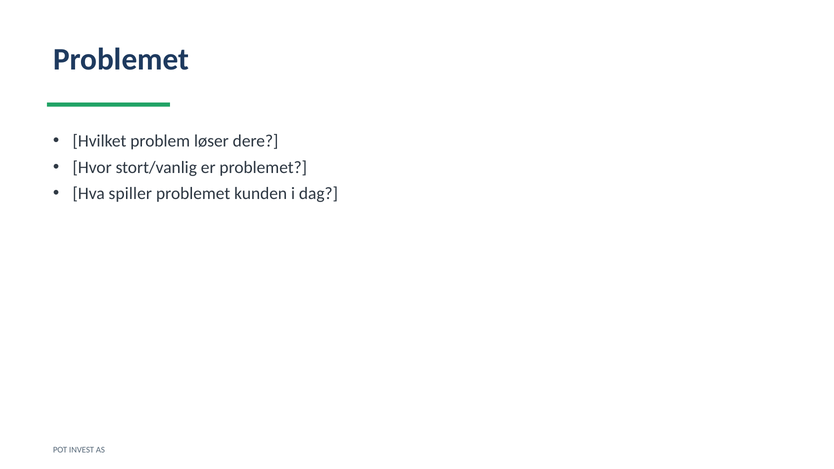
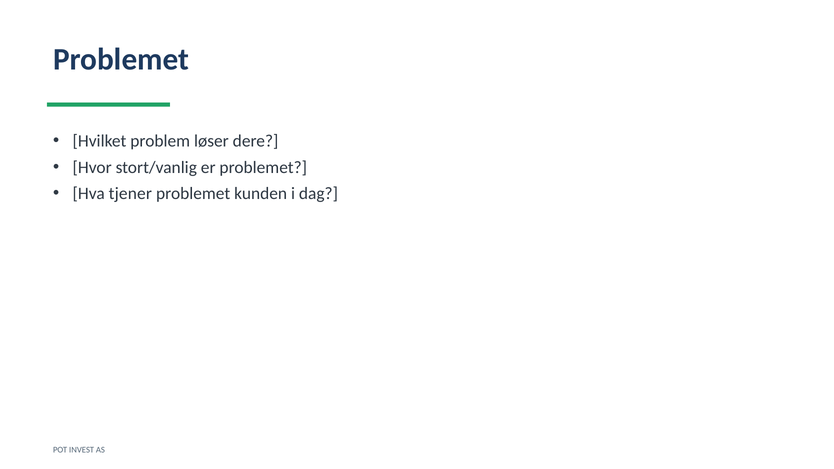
spiller: spiller -> tjener
